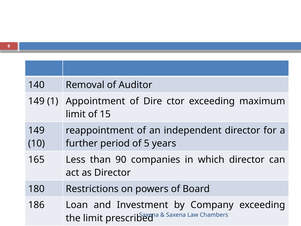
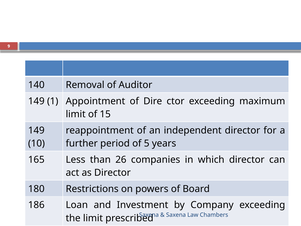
90: 90 -> 26
